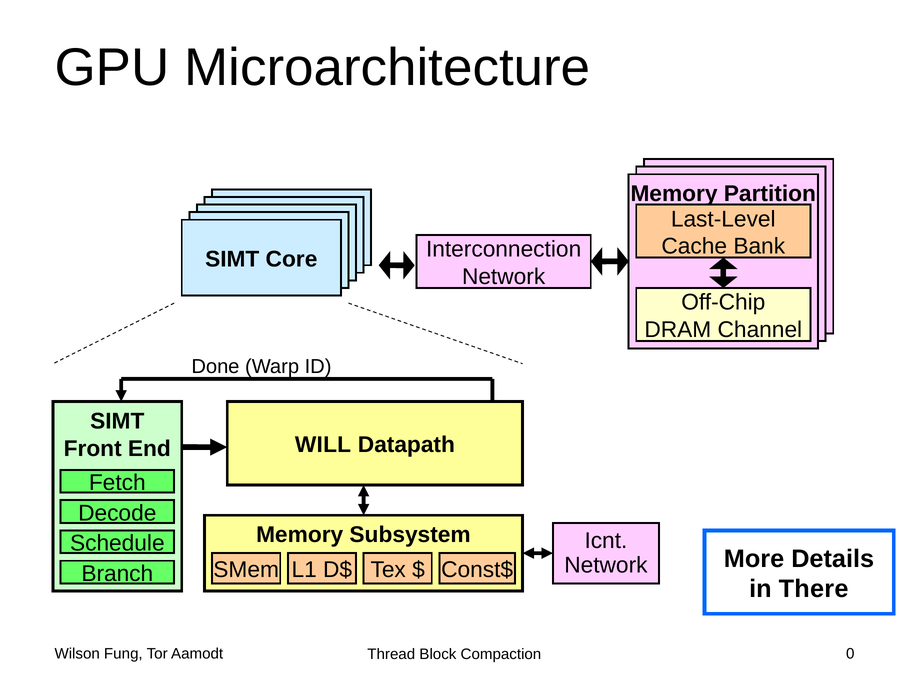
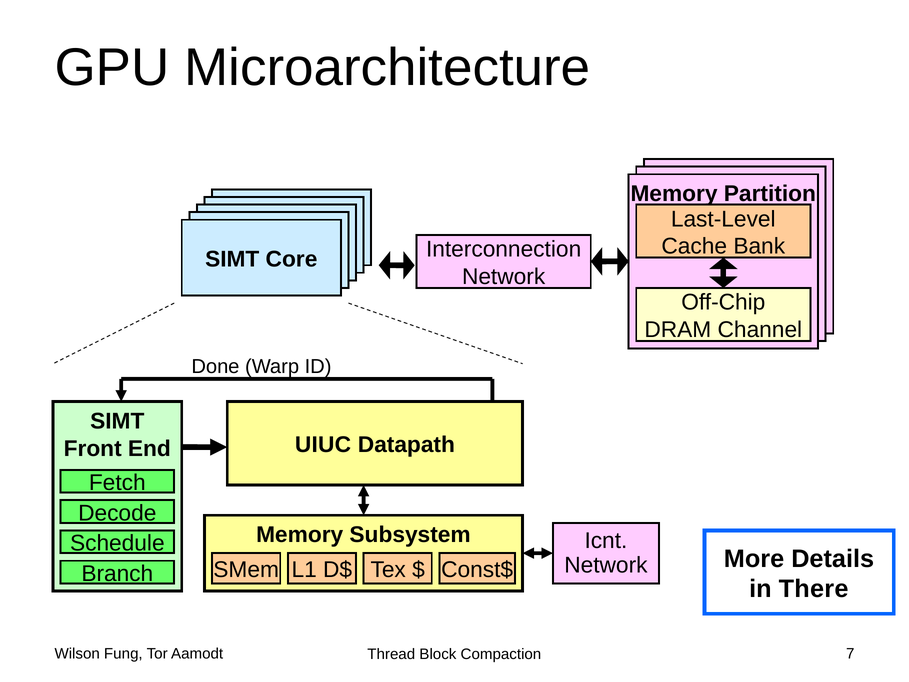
WILL: WILL -> UIUC
0: 0 -> 7
